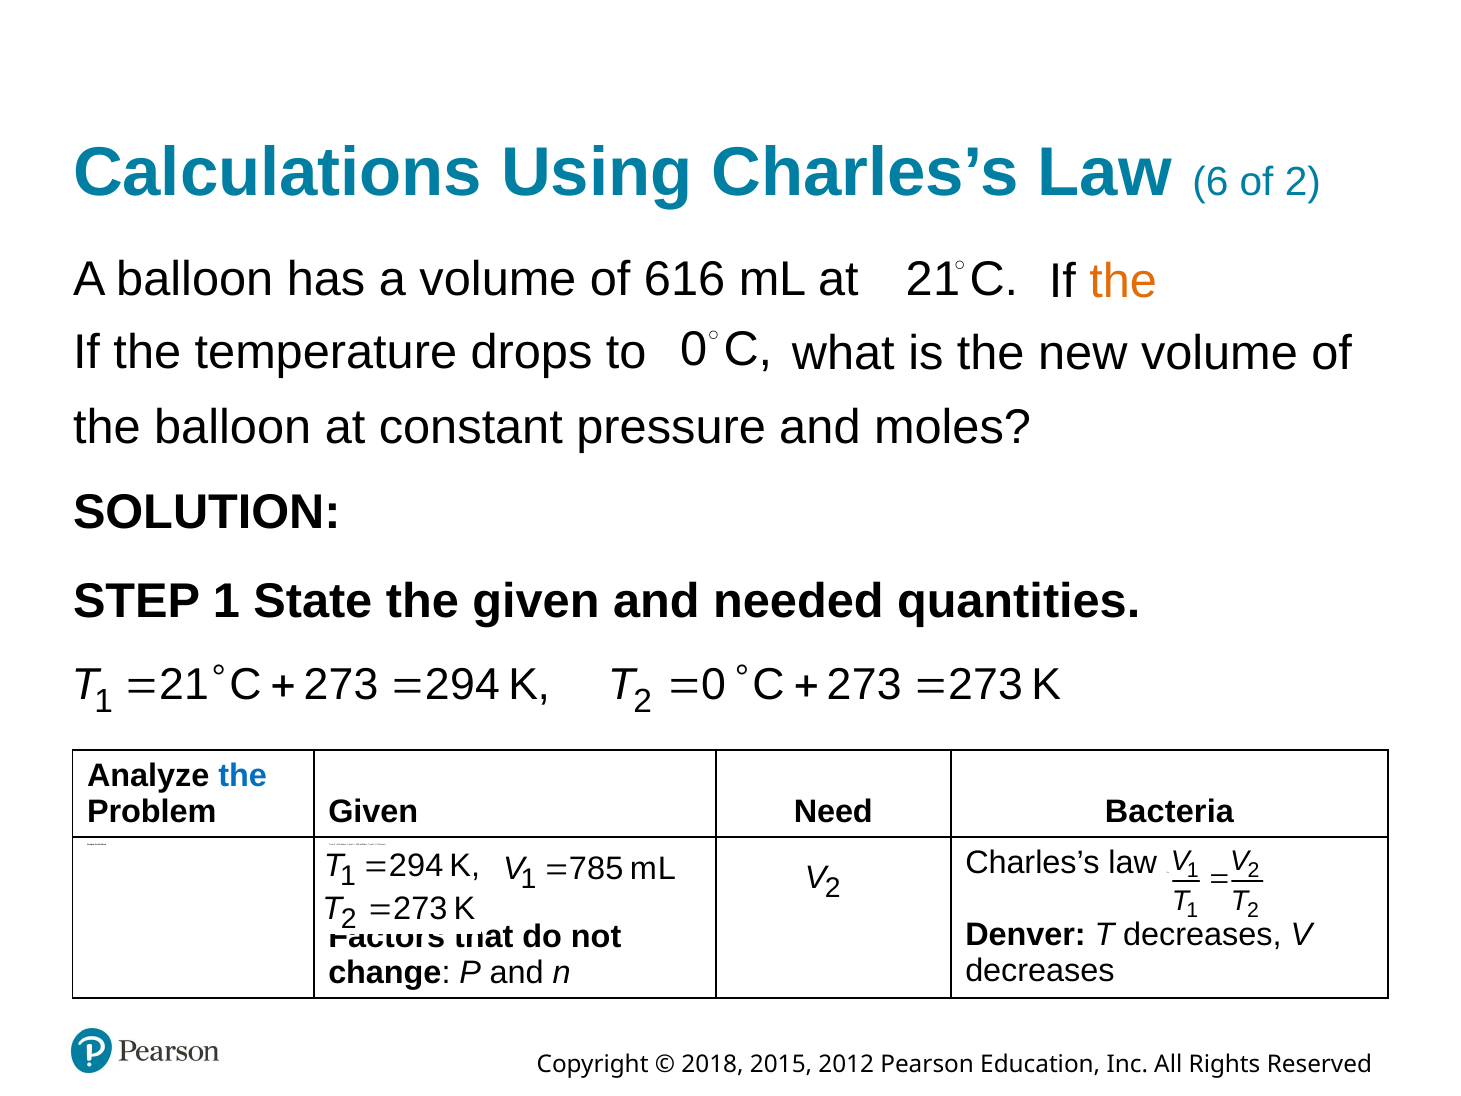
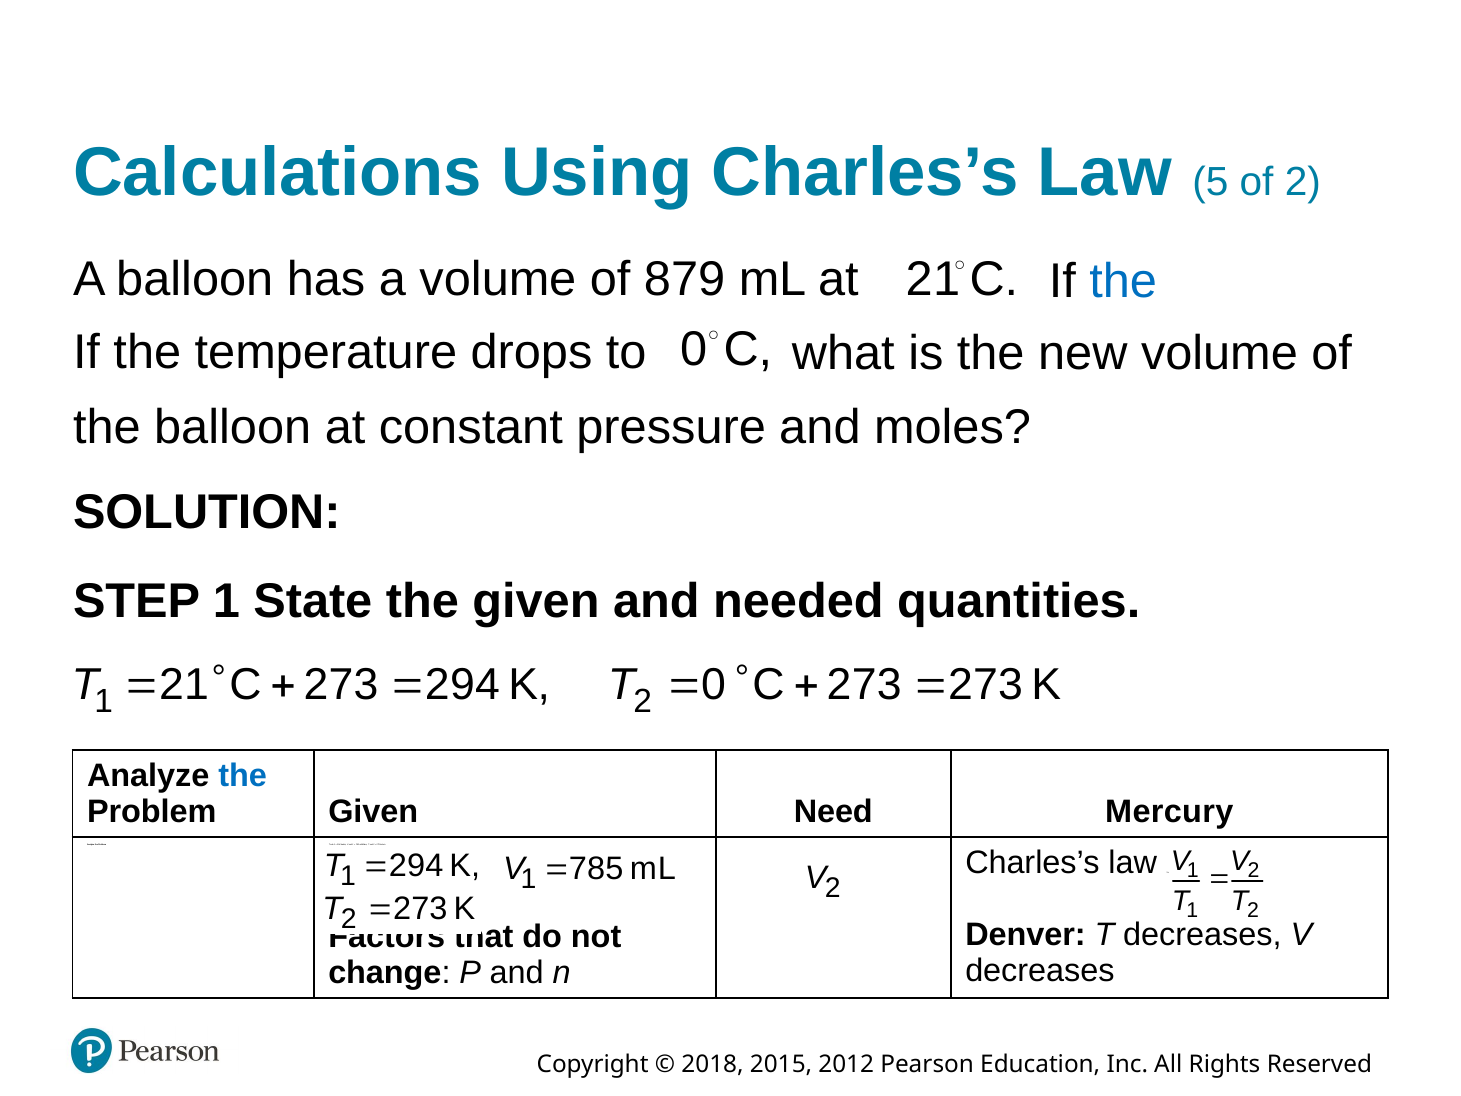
6: 6 -> 5
the at (1123, 281) colour: orange -> blue
616: 616 -> 879
Bacteria: Bacteria -> Mercury
